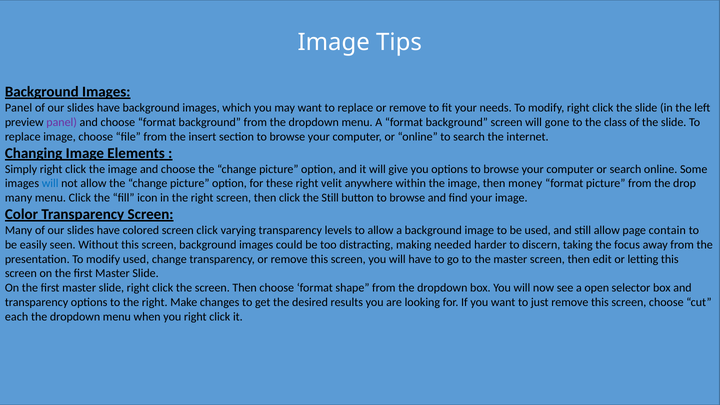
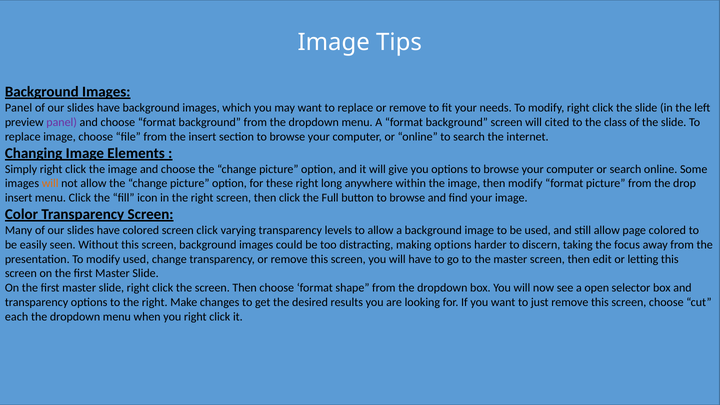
gone: gone -> cited
will at (50, 184) colour: blue -> orange
velit: velit -> long
then money: money -> modify
many at (19, 198): many -> insert
the Still: Still -> Full
page contain: contain -> colored
making needed: needed -> options
